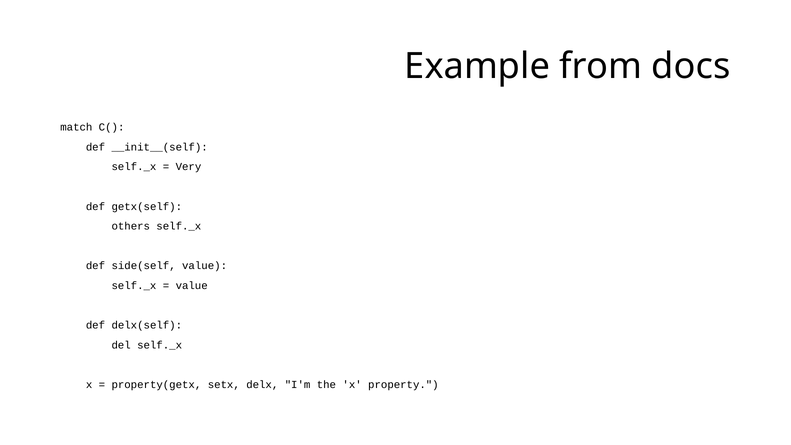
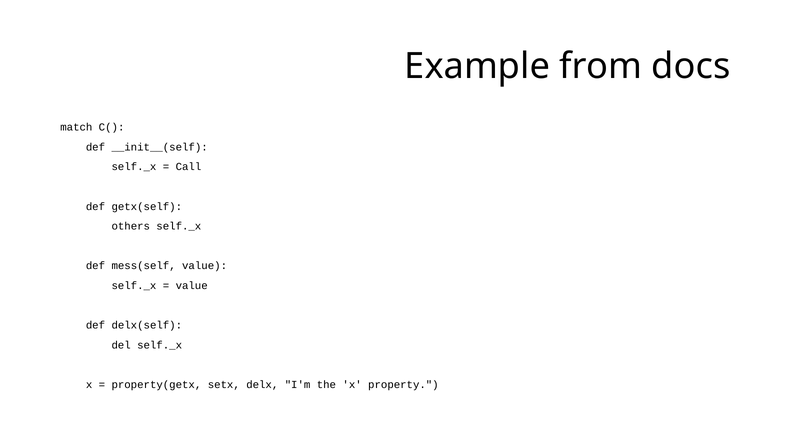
Very: Very -> Call
side(self: side(self -> mess(self
